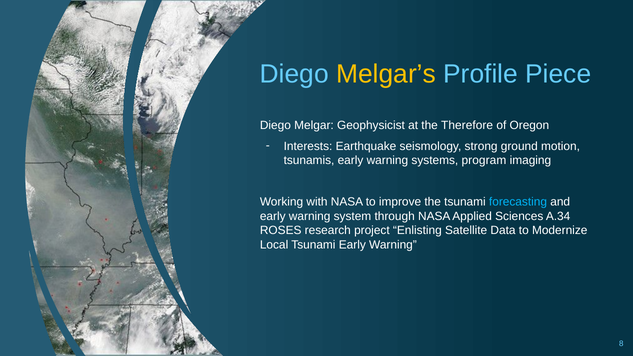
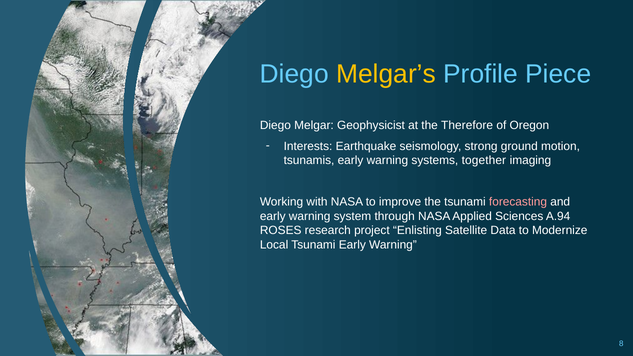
program: program -> together
forecasting colour: light blue -> pink
A.34: A.34 -> A.94
